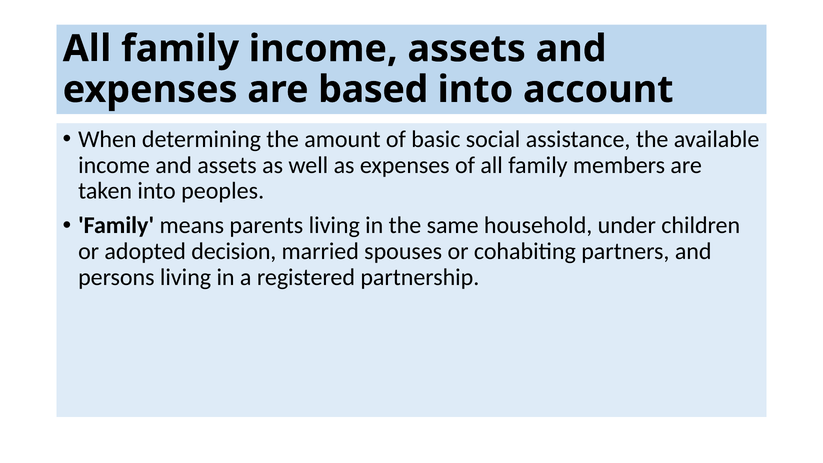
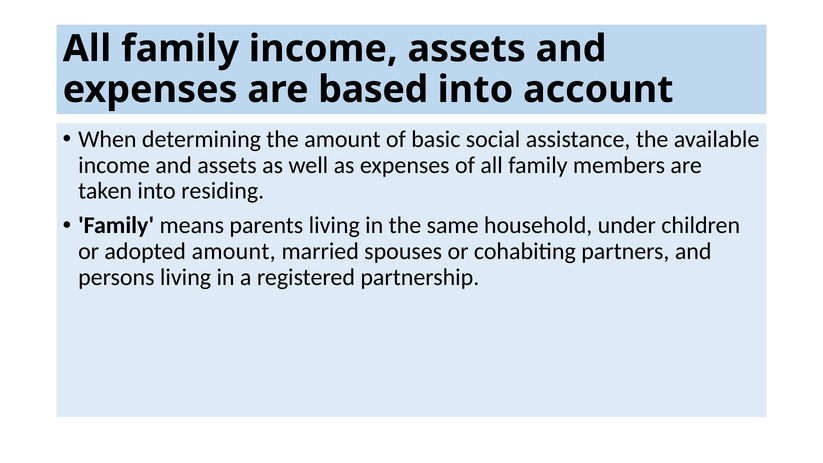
peoples: peoples -> residing
adopted decision: decision -> amount
